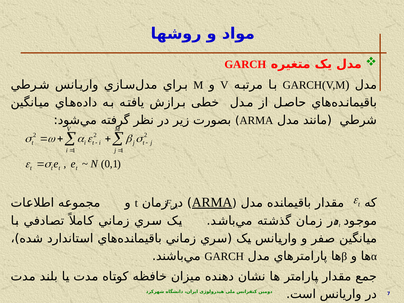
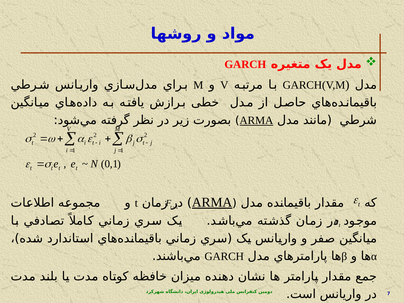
ARMA at (256, 121) underline: none -> present
